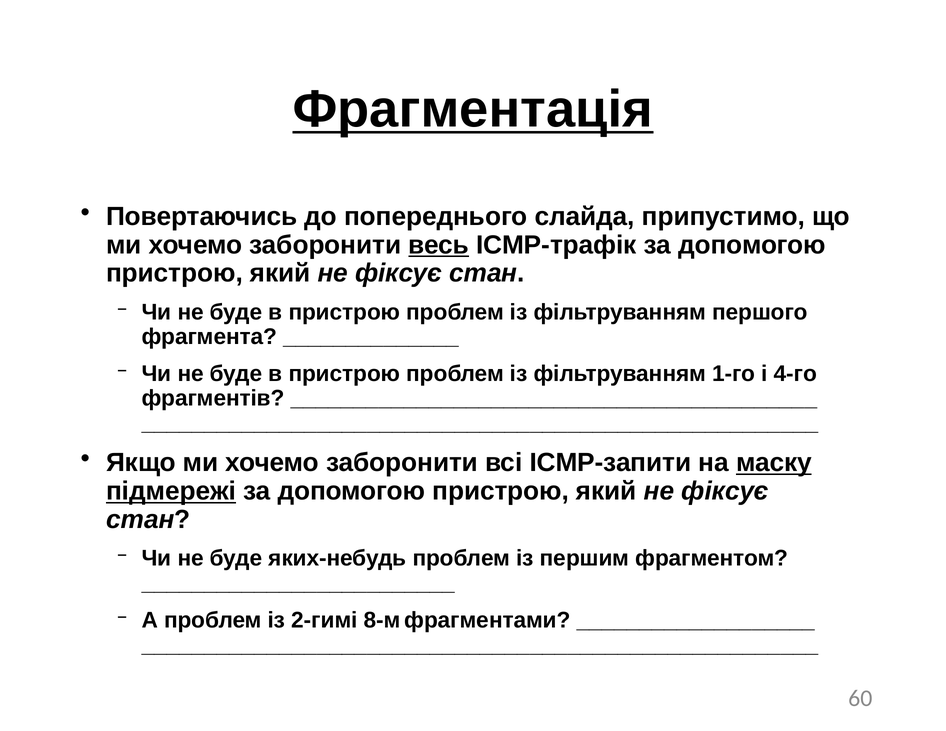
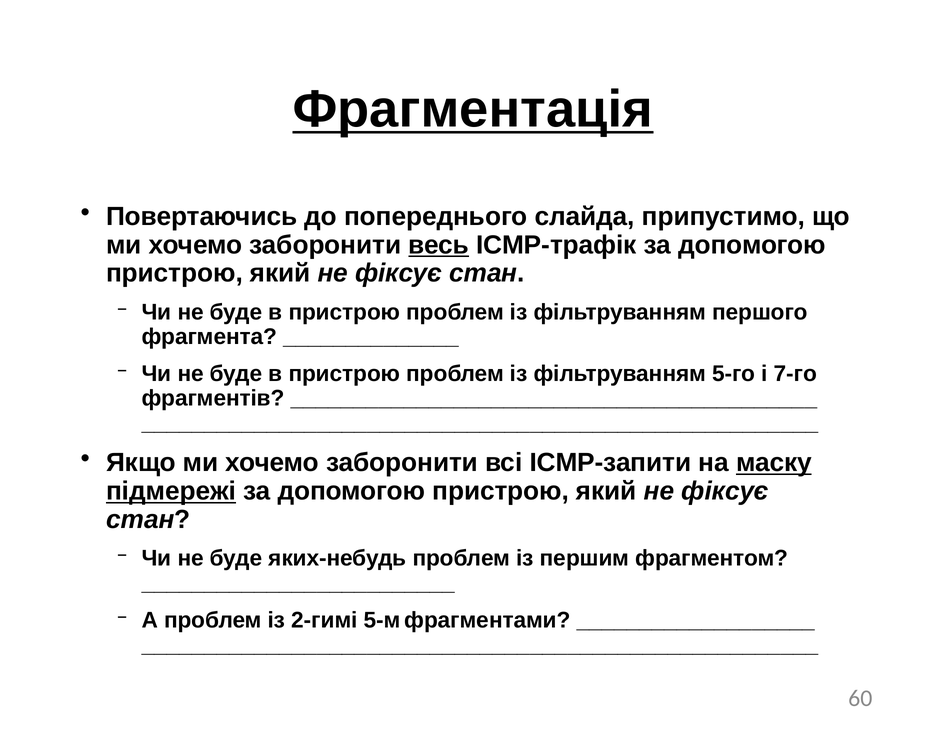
1-го: 1-го -> 5-го
4-го: 4-го -> 7-го
8-м: 8-м -> 5-м
